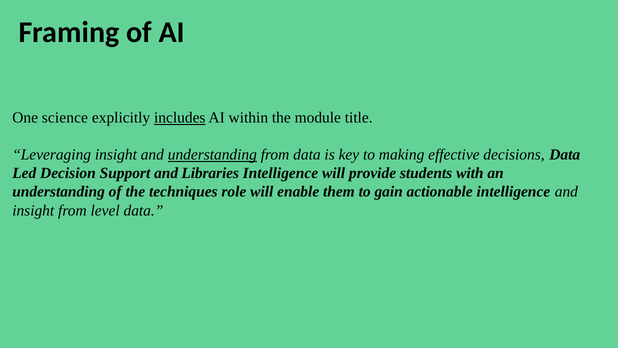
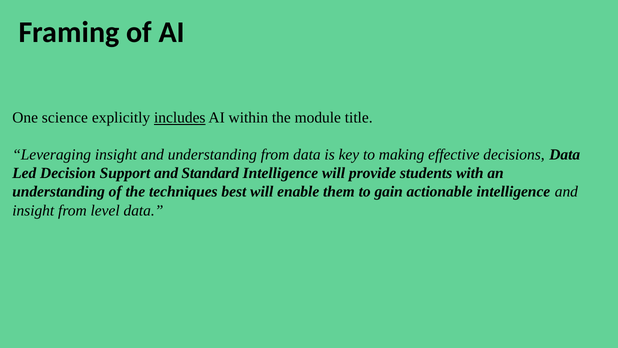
understanding at (212, 155) underline: present -> none
Libraries: Libraries -> Standard
role: role -> best
